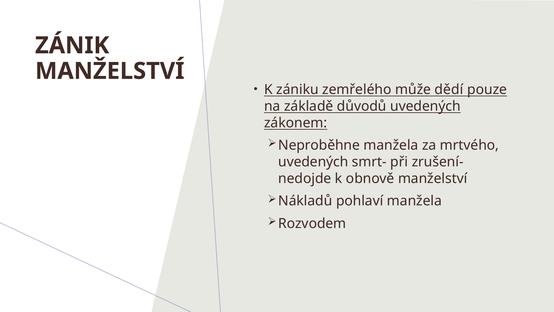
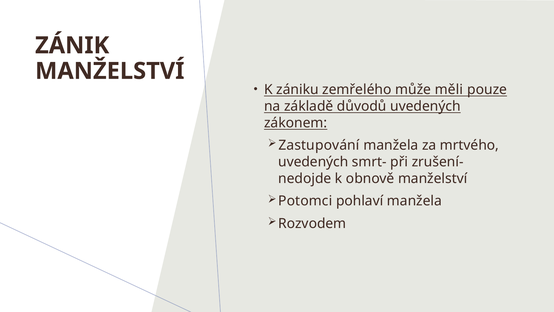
dědí: dědí -> měli
Neproběhne: Neproběhne -> Zastupování
Nákladů: Nákladů -> Potomci
